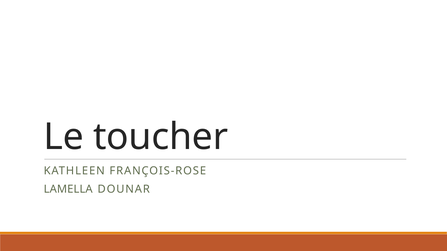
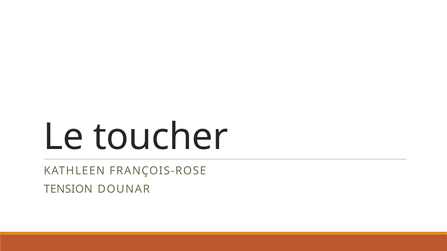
LAMELLA: LAMELLA -> TENSION
